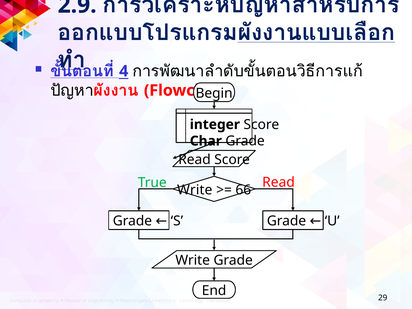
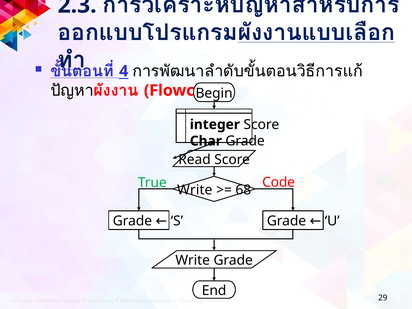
2.9: 2.9 -> 2.3
True Read: Read -> Code
66: 66 -> 68
